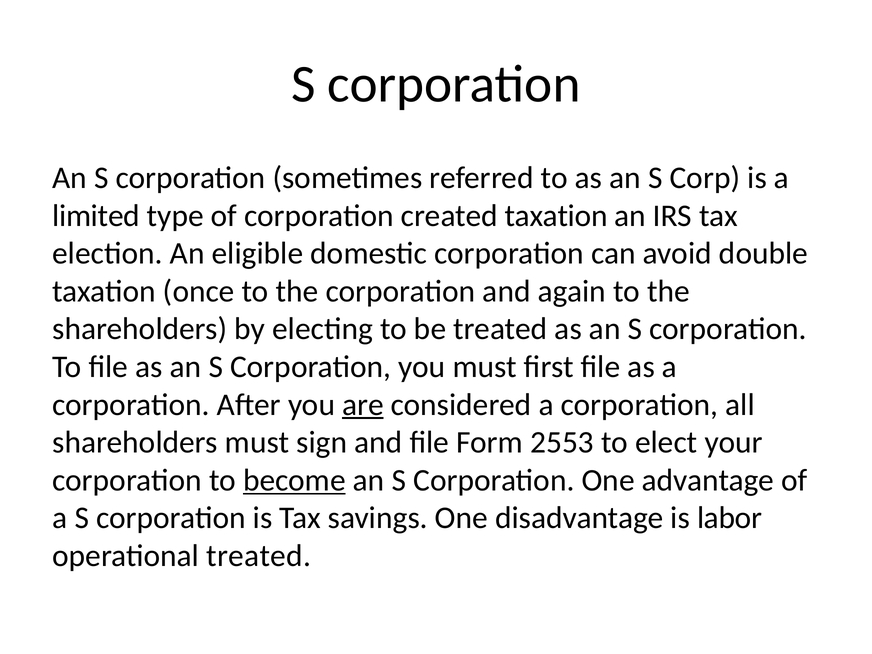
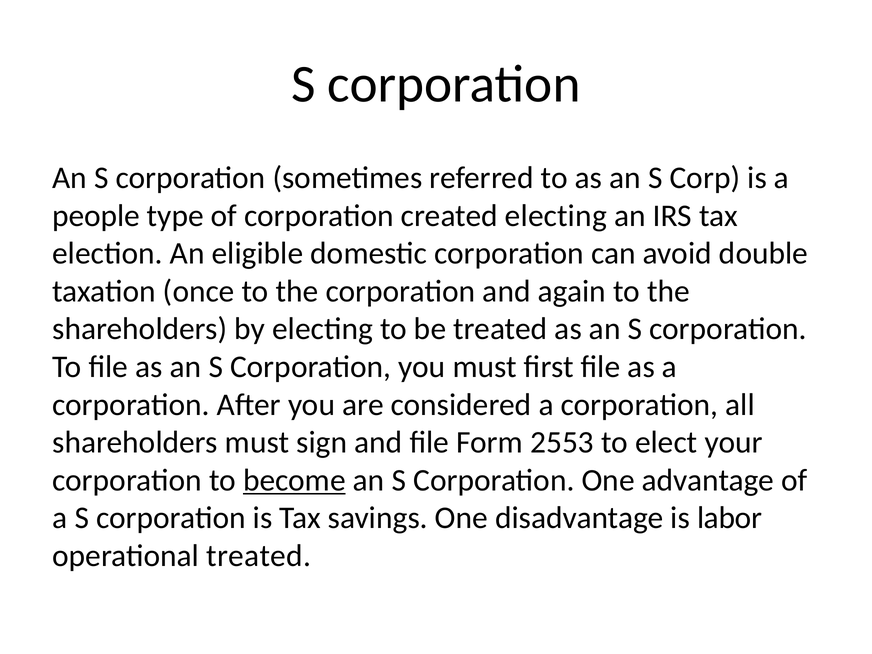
limited: limited -> people
created taxation: taxation -> electing
are underline: present -> none
